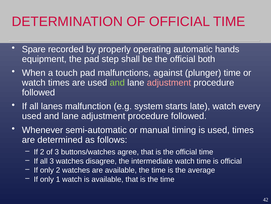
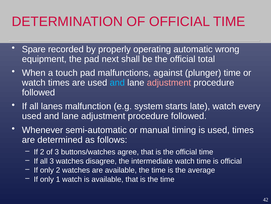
hands: hands -> wrong
step: step -> next
both: both -> total
and at (117, 82) colour: light green -> light blue
